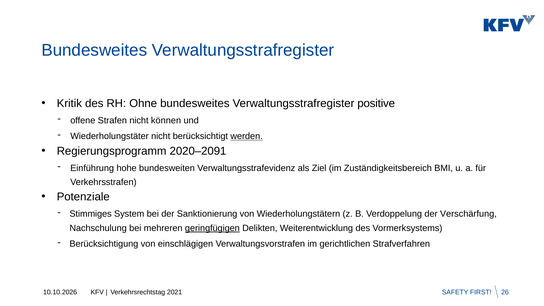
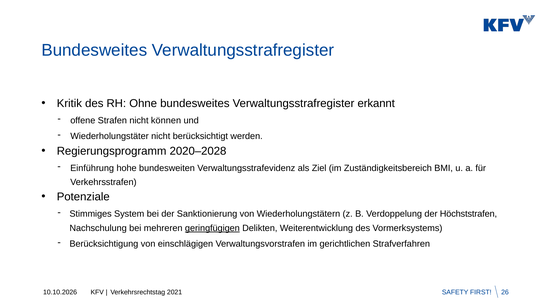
positive: positive -> erkannt
werden underline: present -> none
2020–2091: 2020–2091 -> 2020–2028
Verschärfung: Verschärfung -> Höchststrafen
